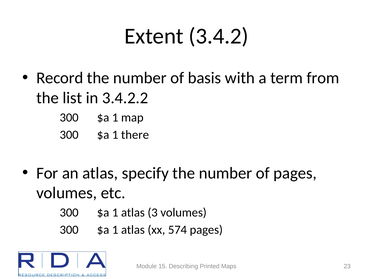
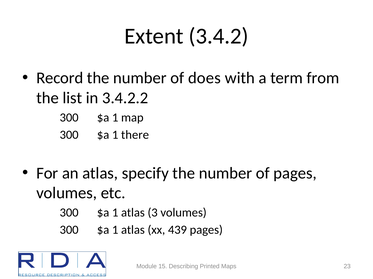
basis: basis -> does
574: 574 -> 439
